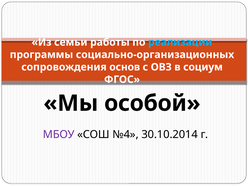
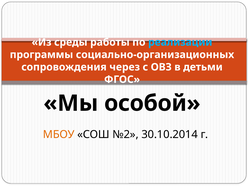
семьи: семьи -> среды
основ: основ -> через
социум: социум -> детьми
МБОУ colour: purple -> orange
№4: №4 -> №2
